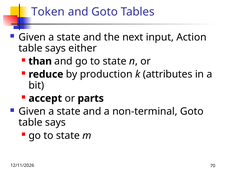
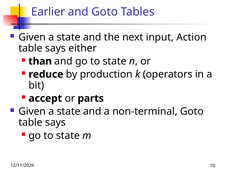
Token: Token -> Earlier
attributes: attributes -> operators
